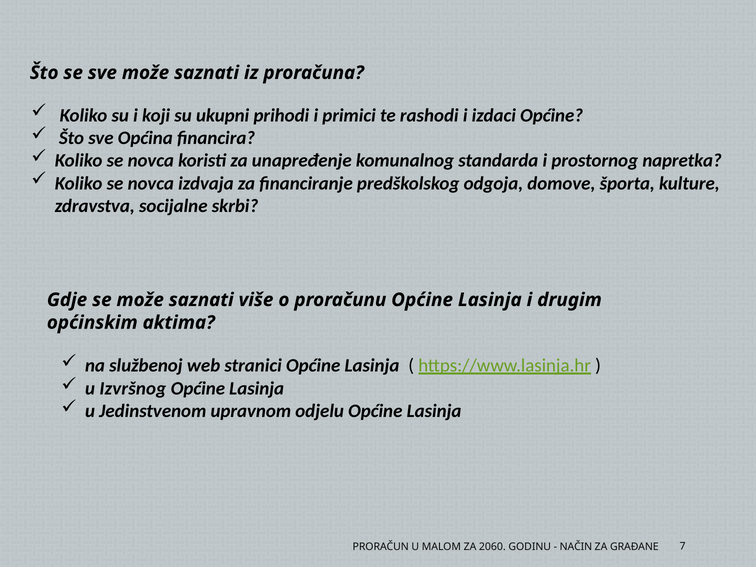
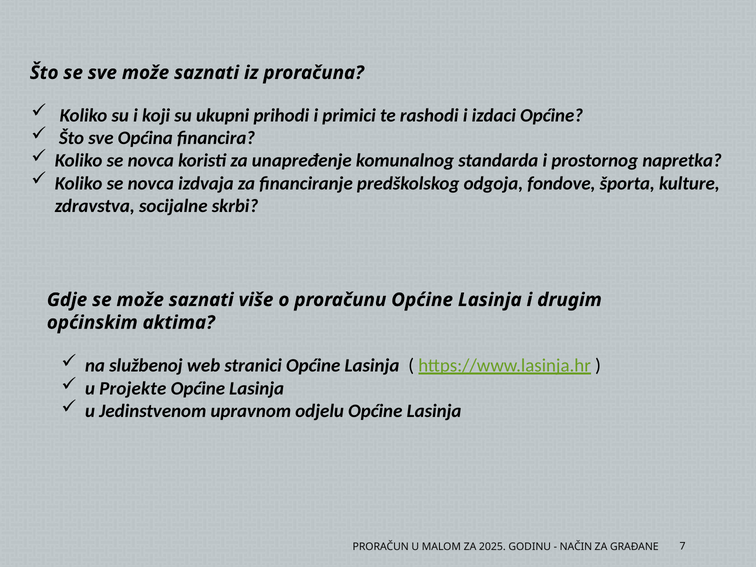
domove: domove -> fondove
Izvršnog: Izvršnog -> Projekte
2060: 2060 -> 2025
